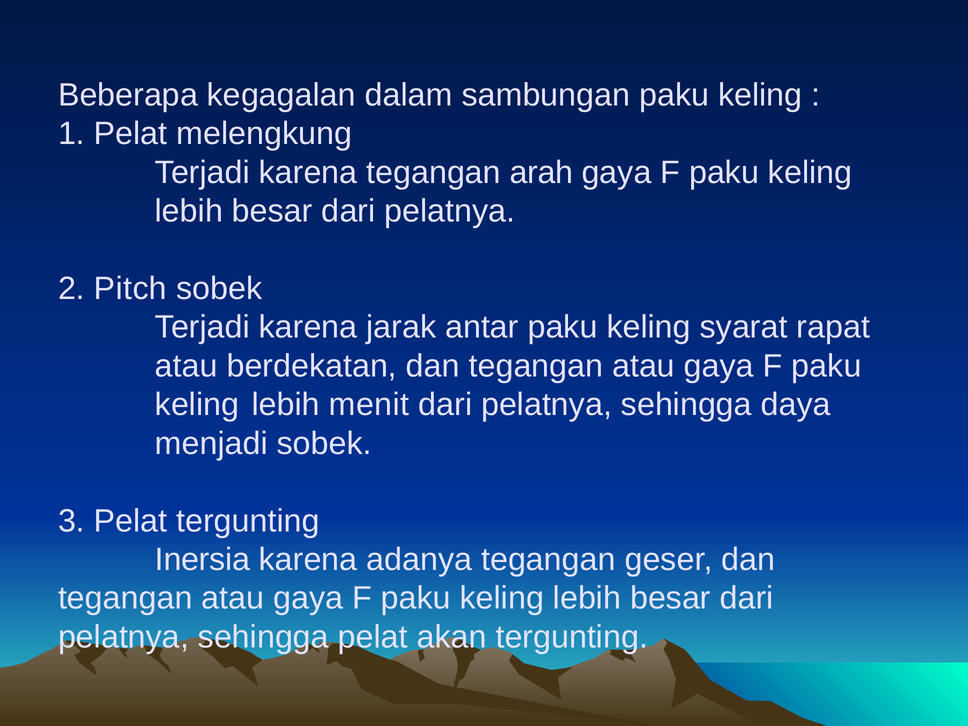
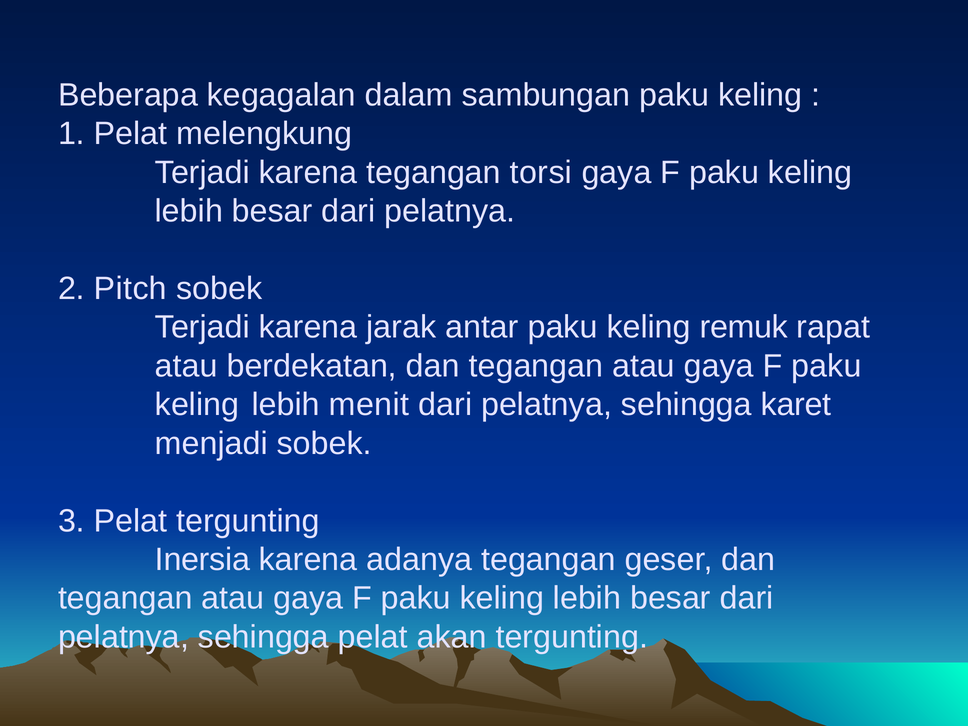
arah: arah -> torsi
syarat: syarat -> remuk
daya: daya -> karet
